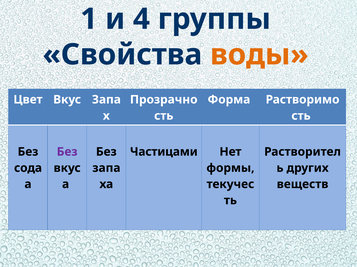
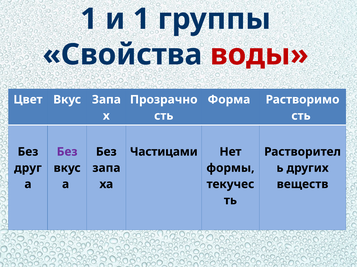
и 4: 4 -> 1
воды colour: orange -> red
сода: сода -> друг
